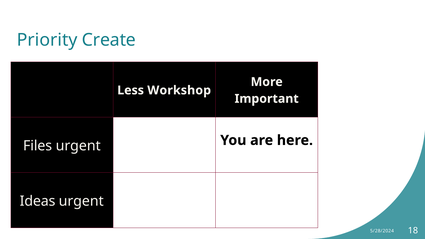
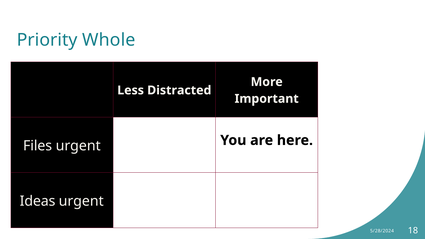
Create: Create -> Whole
Workshop: Workshop -> Distracted
